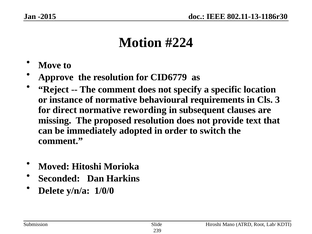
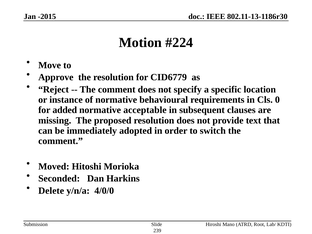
3: 3 -> 0
direct: direct -> added
rewording: rewording -> acceptable
1/0/0: 1/0/0 -> 4/0/0
